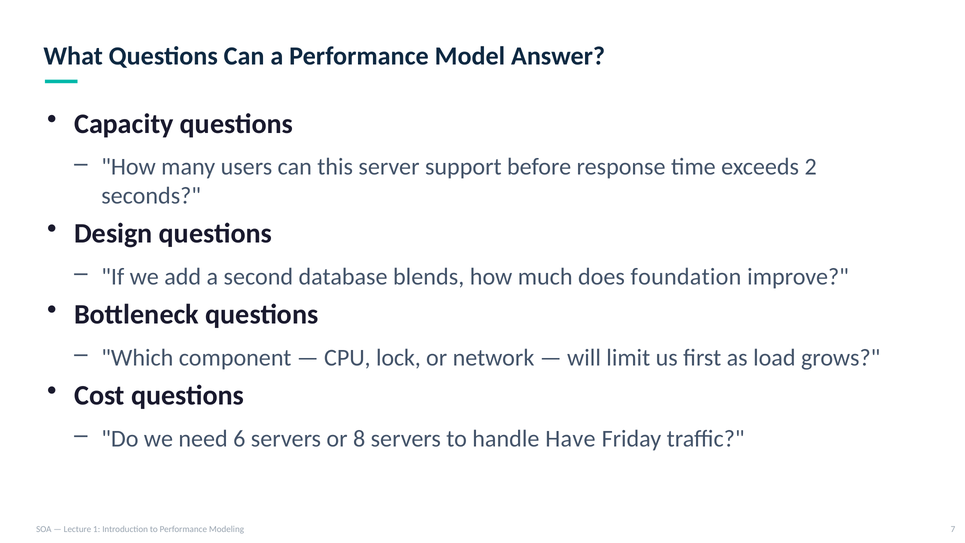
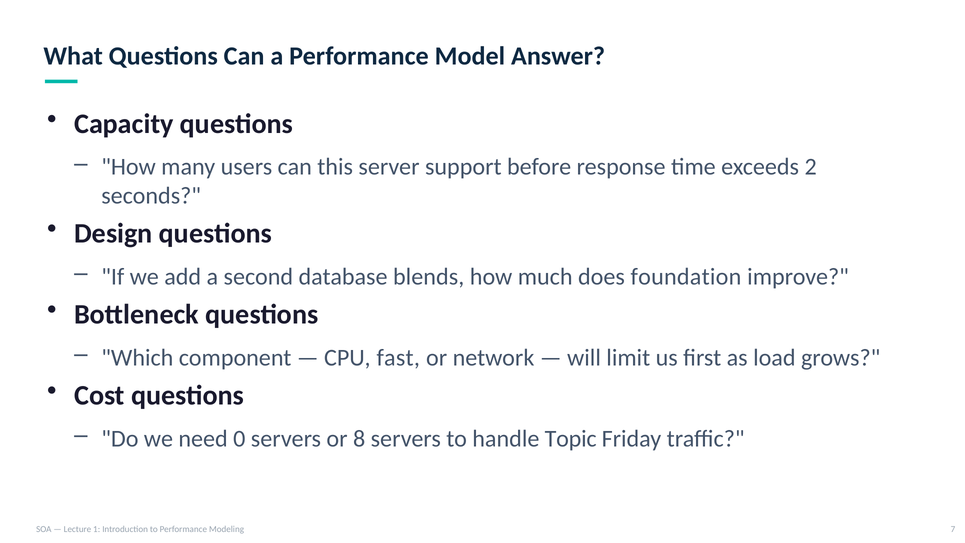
lock: lock -> fast
6: 6 -> 0
Have: Have -> Topic
